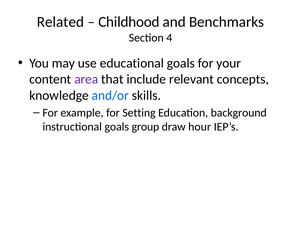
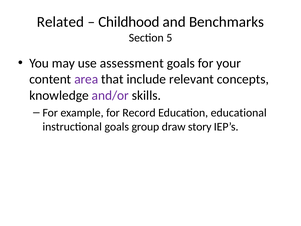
4: 4 -> 5
educational: educational -> assessment
and/or colour: blue -> purple
Setting: Setting -> Record
background: background -> educational
hour: hour -> story
